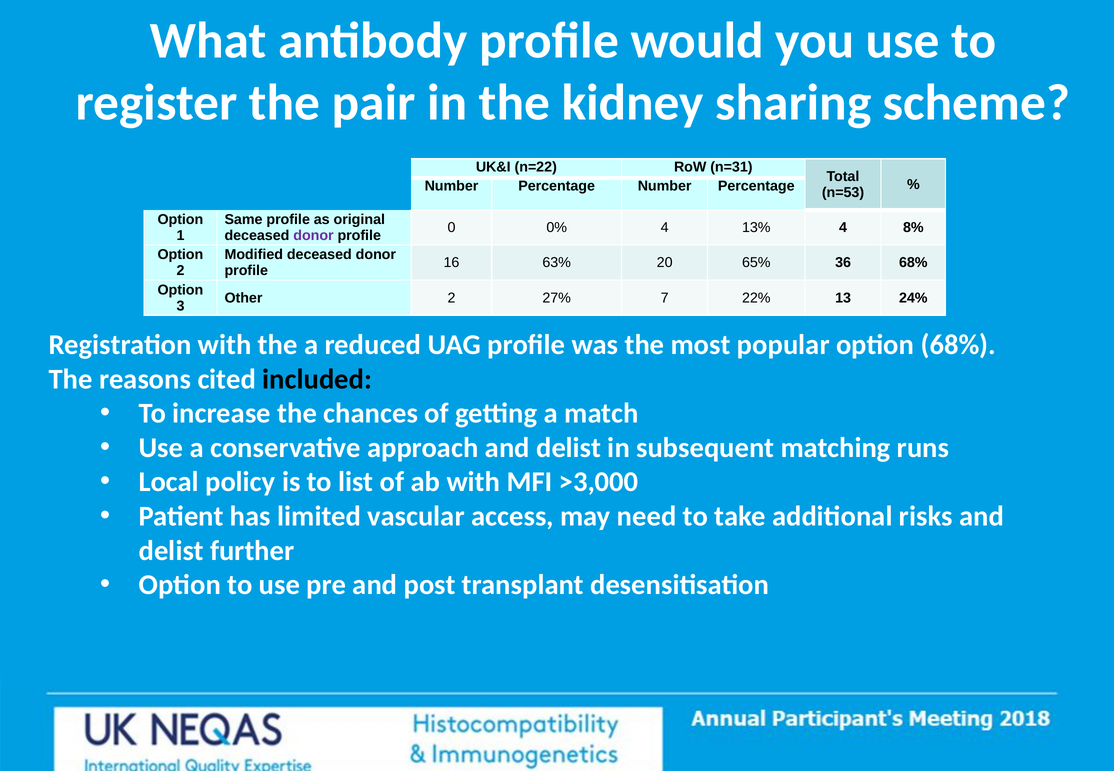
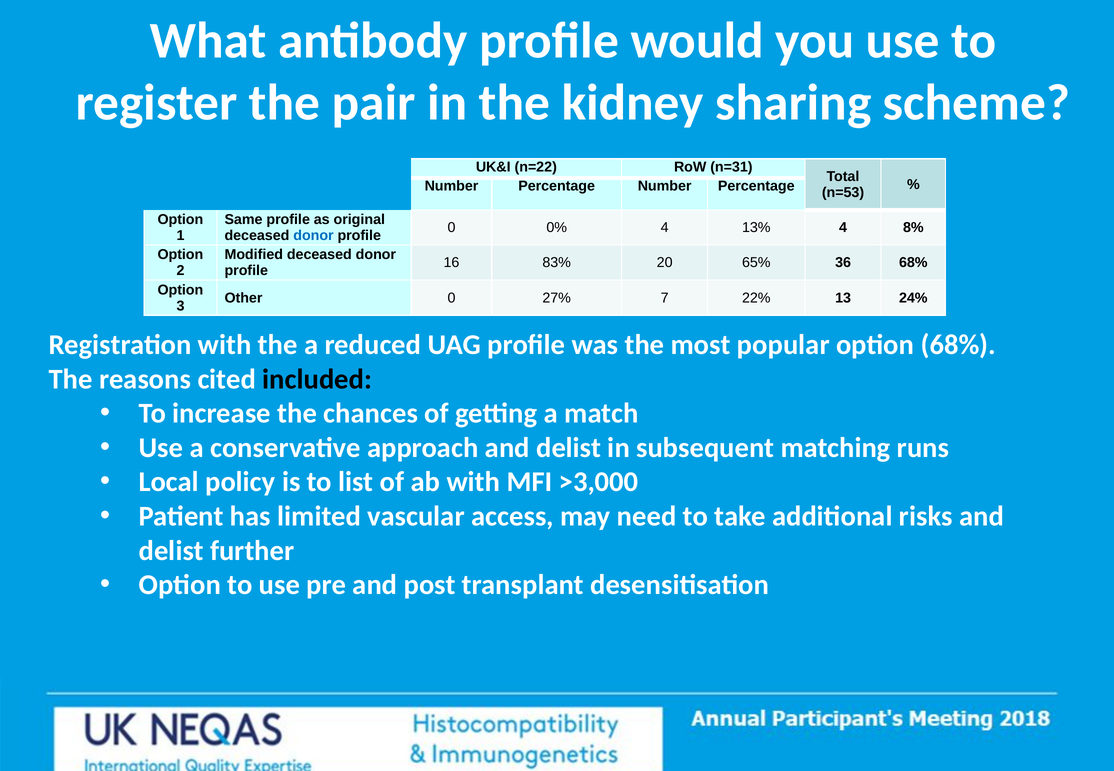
donor at (313, 236) colour: purple -> blue
63%: 63% -> 83%
Other 2: 2 -> 0
